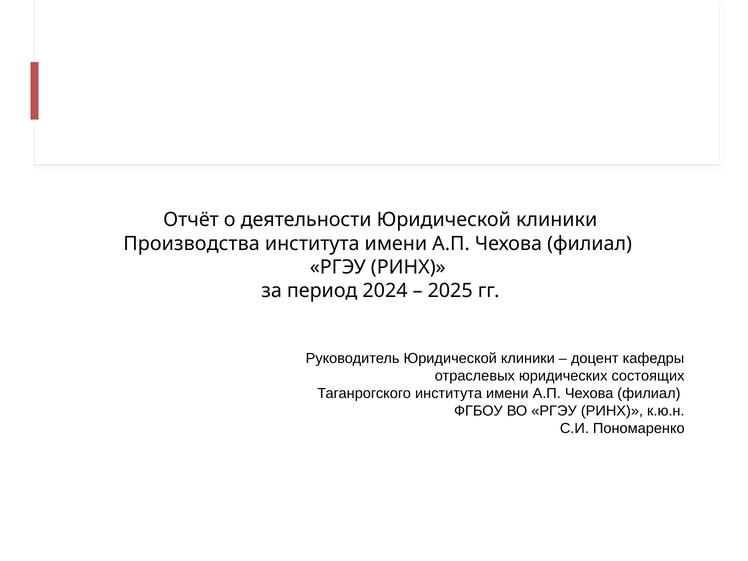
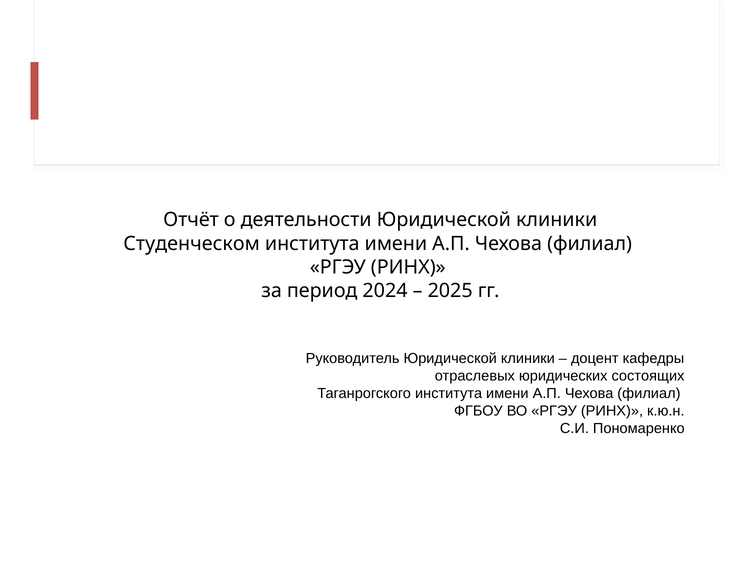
Производства: Производства -> Студенческом
